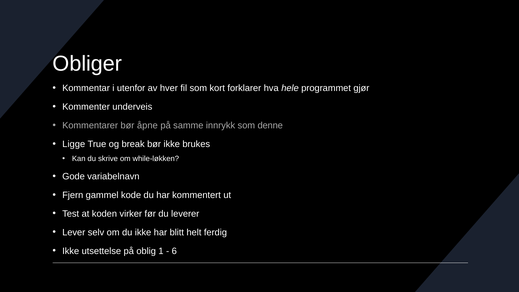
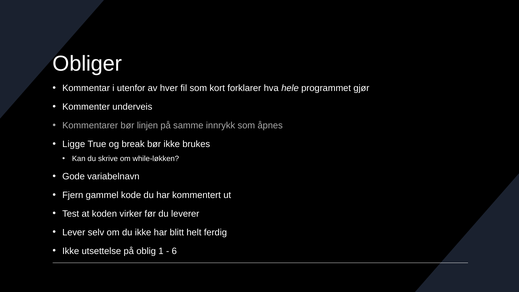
åpne: åpne -> linjen
denne: denne -> åpnes
